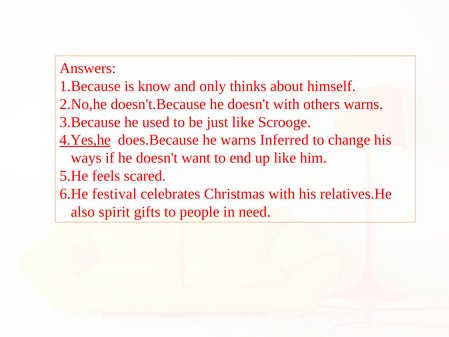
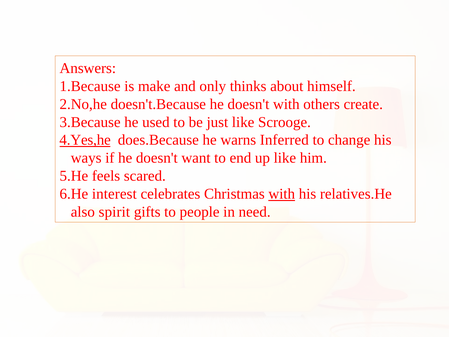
know: know -> make
others warns: warns -> create
festival: festival -> interest
with at (282, 194) underline: none -> present
